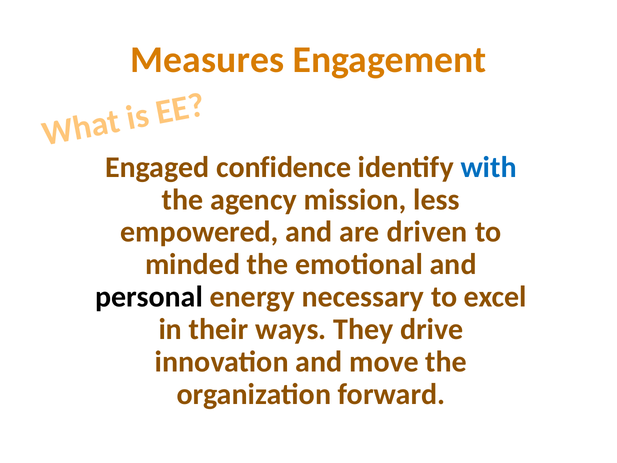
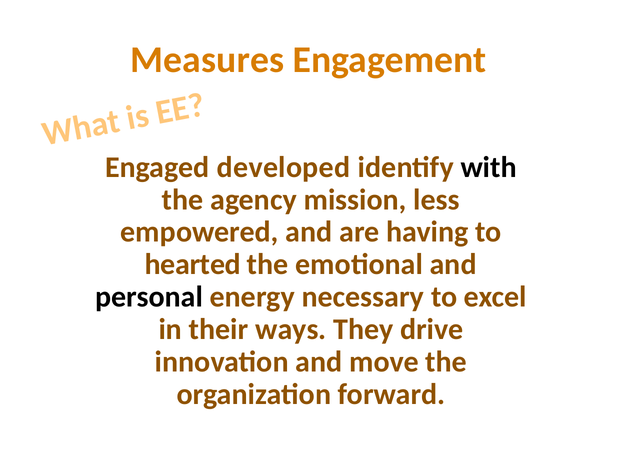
confidence: confidence -> developed
with colour: blue -> black
driven: driven -> having
minded: minded -> hearted
